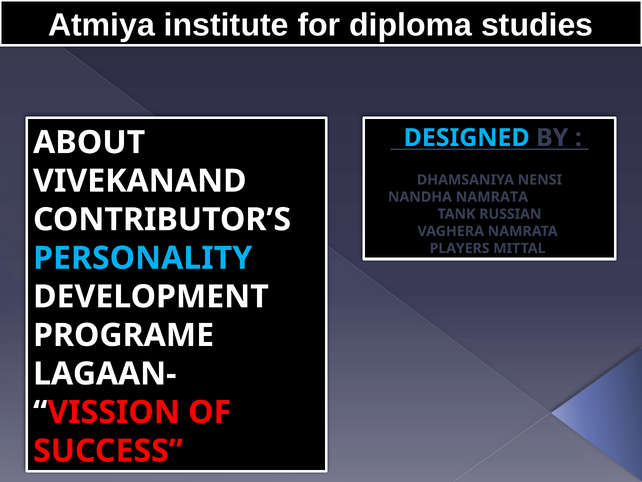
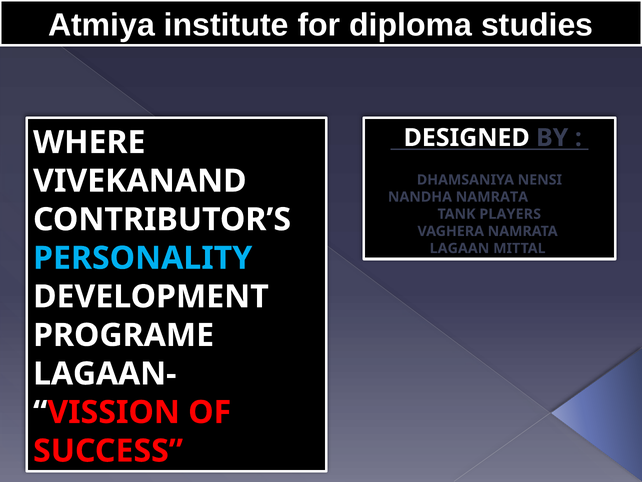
DESIGNED colour: light blue -> white
ABOUT: ABOUT -> WHERE
RUSSIAN: RUSSIAN -> PLAYERS
PLAYERS: PLAYERS -> LAGAAN
